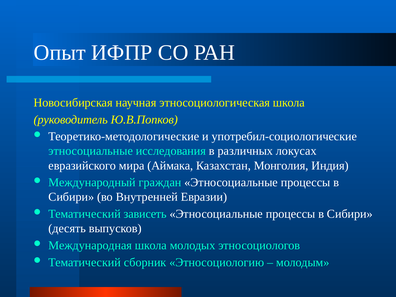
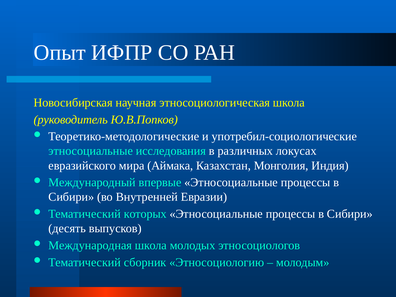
граждан: граждан -> впервые
зависеть: зависеть -> которых
